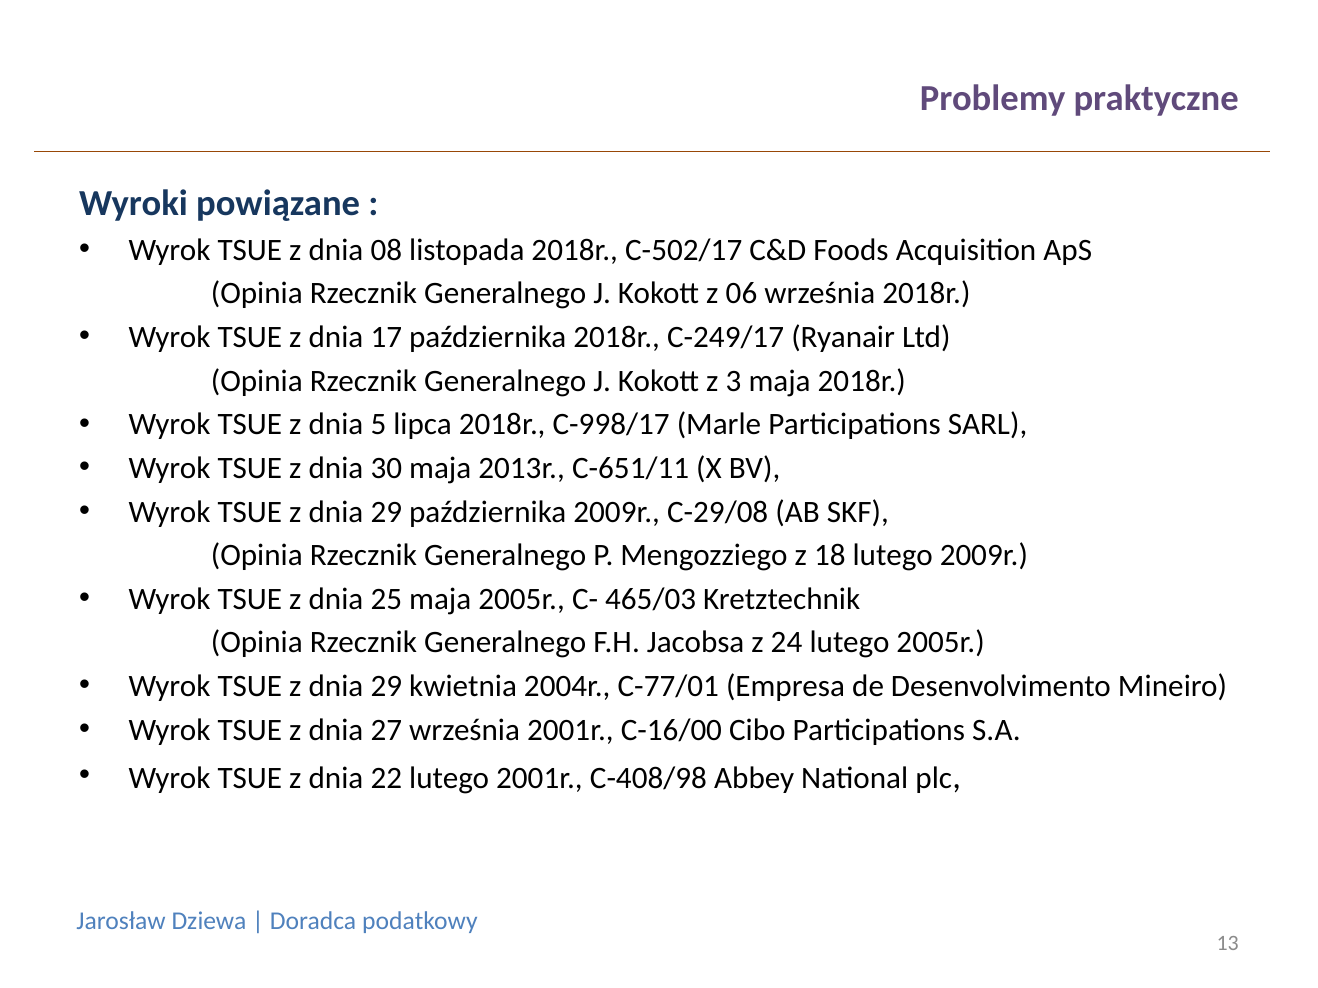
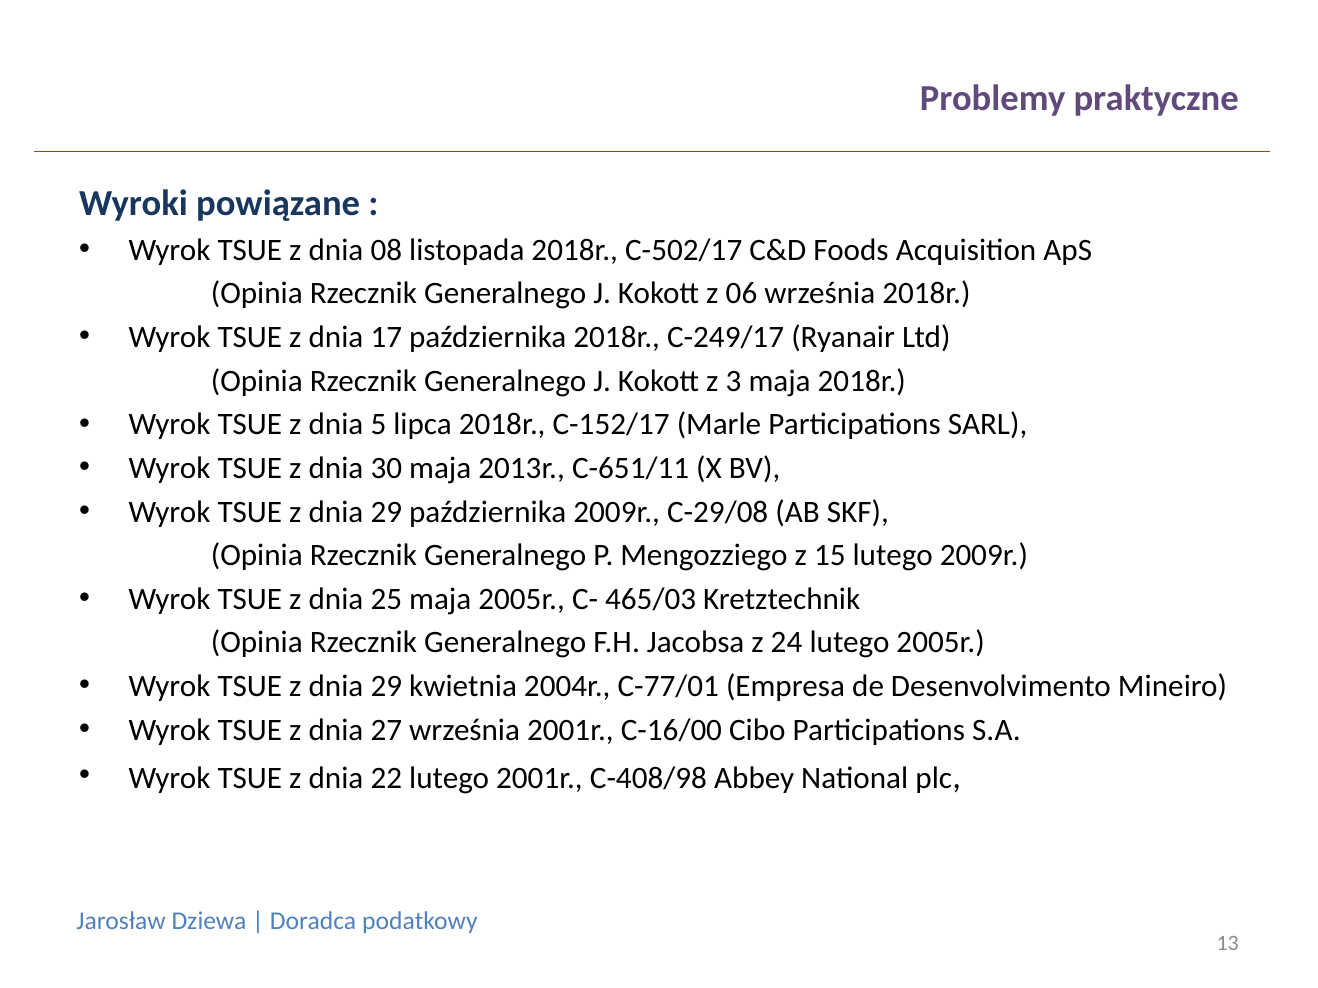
C-998/17: C-998/17 -> C-152/17
18: 18 -> 15
